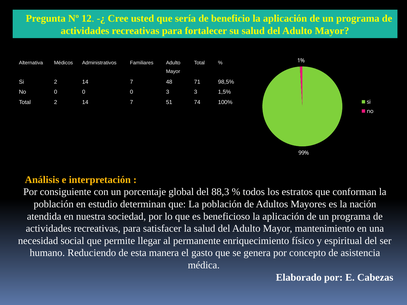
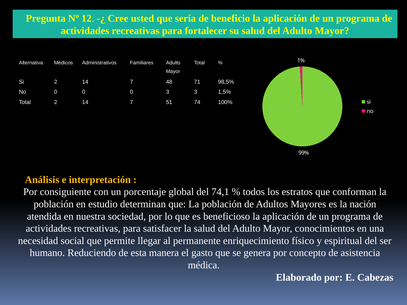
88,3: 88,3 -> 74,1
mantenimiento: mantenimiento -> conocimientos
